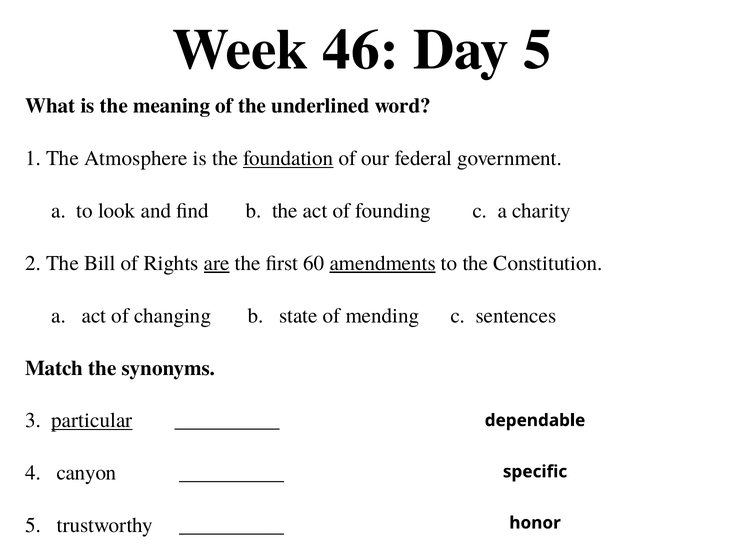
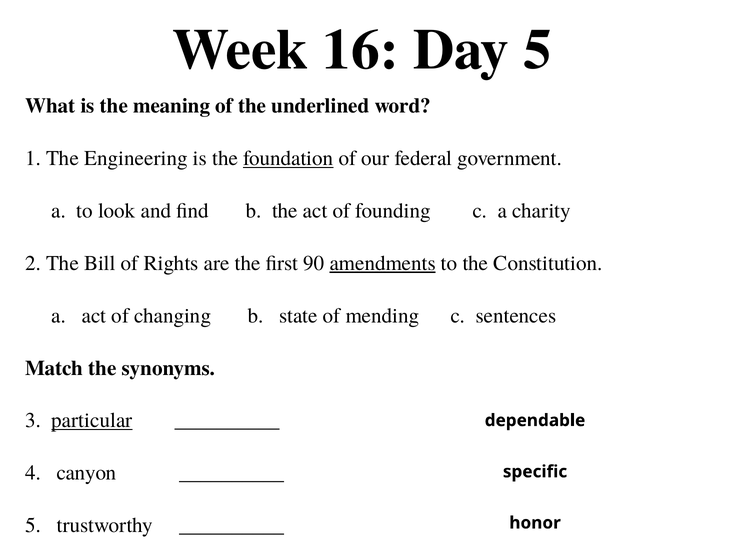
46: 46 -> 16
Atmosphere: Atmosphere -> Engineering
are underline: present -> none
60: 60 -> 90
